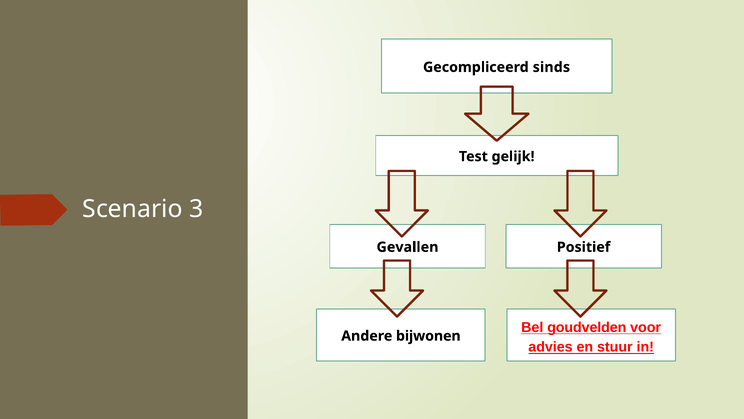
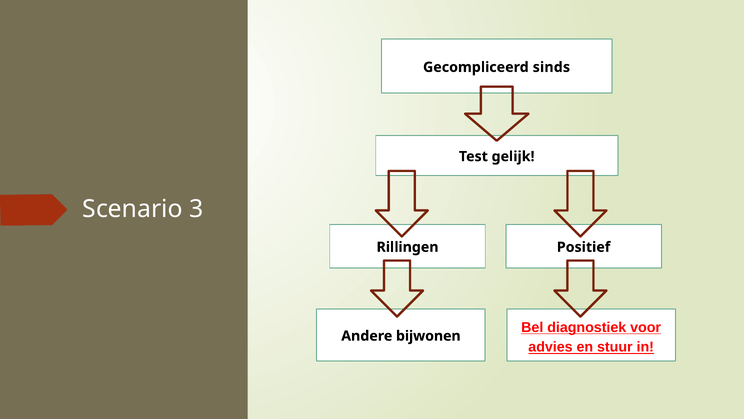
Gevallen: Gevallen -> Rillingen
goudvelden: goudvelden -> diagnostiek
